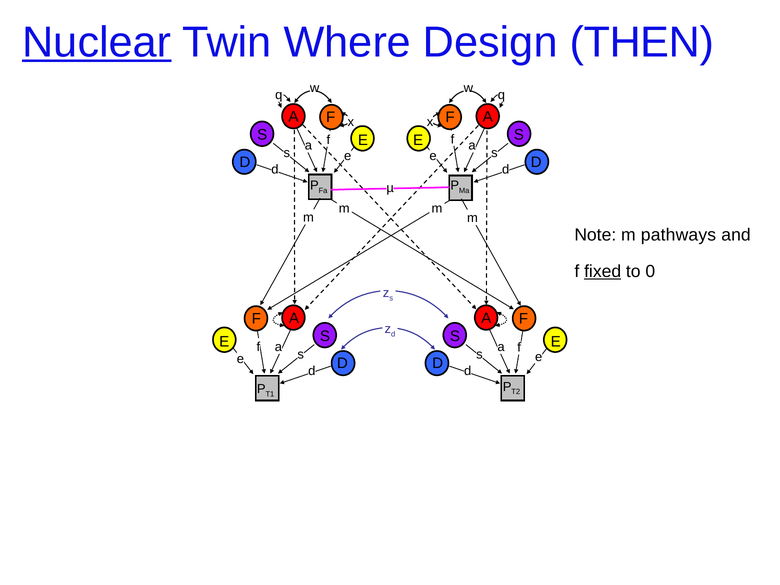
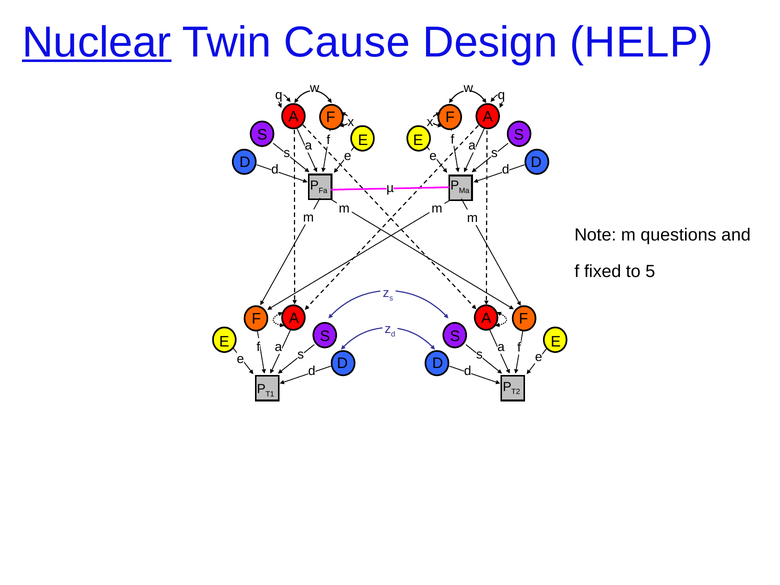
Where: Where -> Cause
THEN: THEN -> HELP
pathways: pathways -> questions
fixed underline: present -> none
0: 0 -> 5
